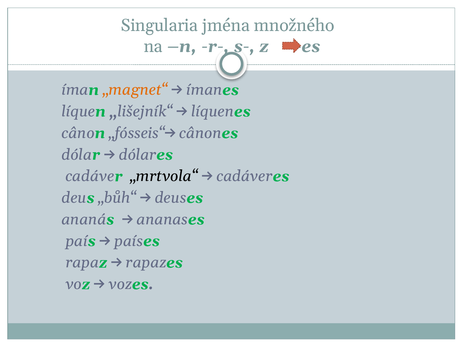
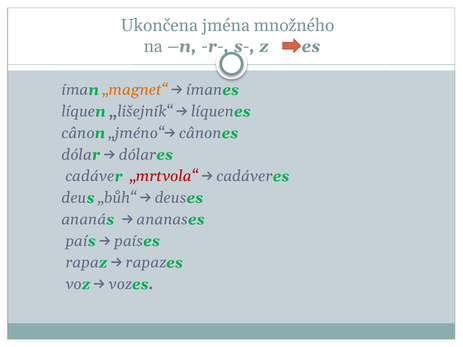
Singularia: Singularia -> Ukončena
„fósseis“→: „fósseis“→ -> „jméno“→
„mrtvola“ colour: black -> red
